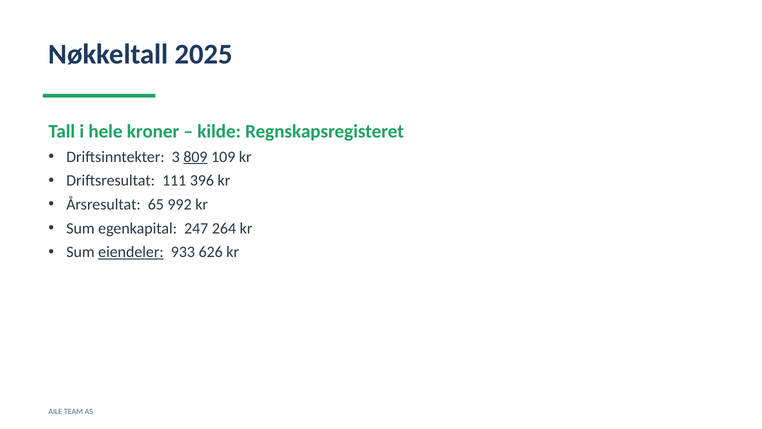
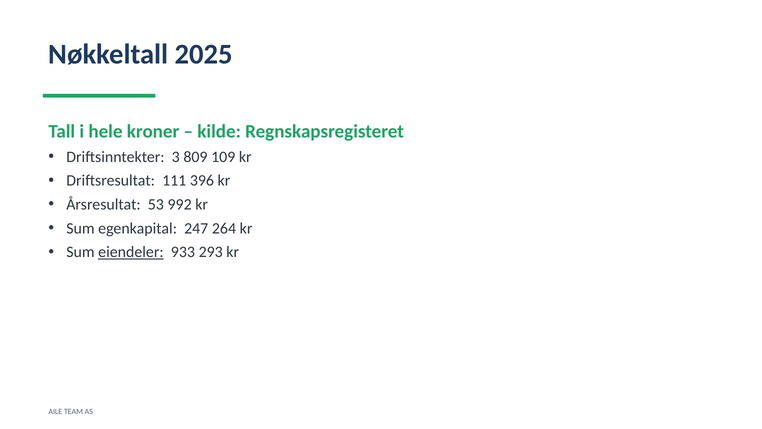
809 underline: present -> none
65: 65 -> 53
626: 626 -> 293
